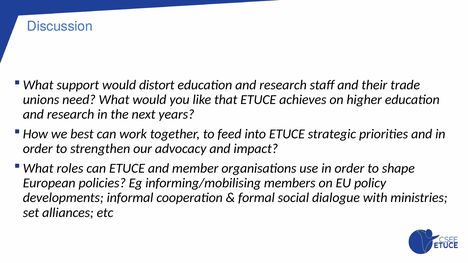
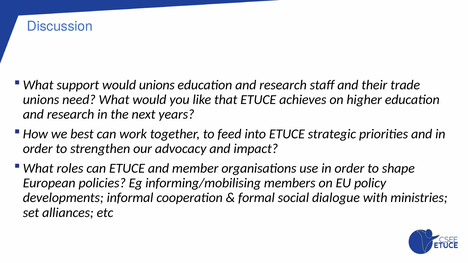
would distort: distort -> unions
